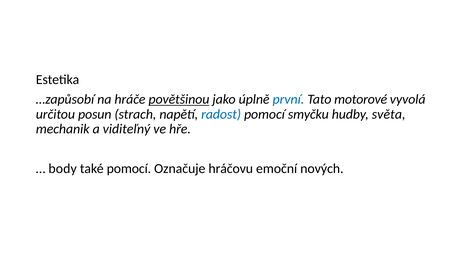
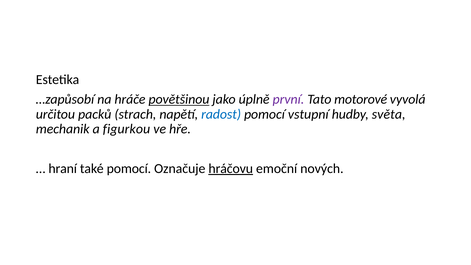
první colour: blue -> purple
posun: posun -> packů
smyčku: smyčku -> vstupní
viditeľný: viditeľný -> figurkou
body: body -> hraní
hráčovu underline: none -> present
